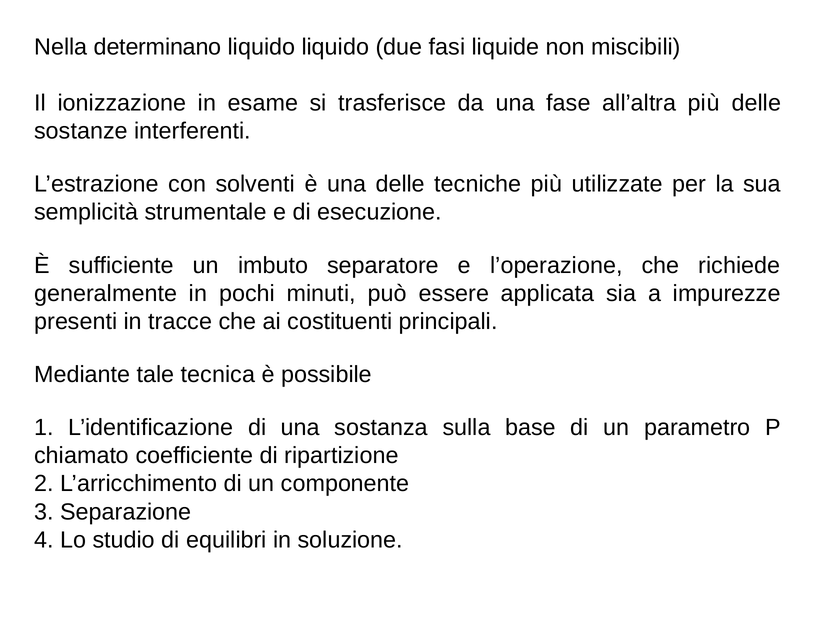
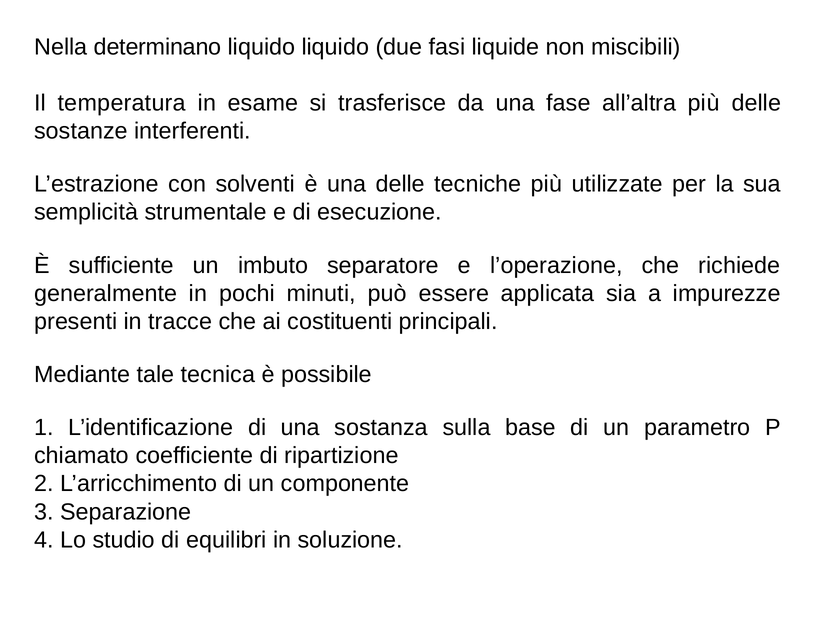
ionizzazione: ionizzazione -> temperatura
